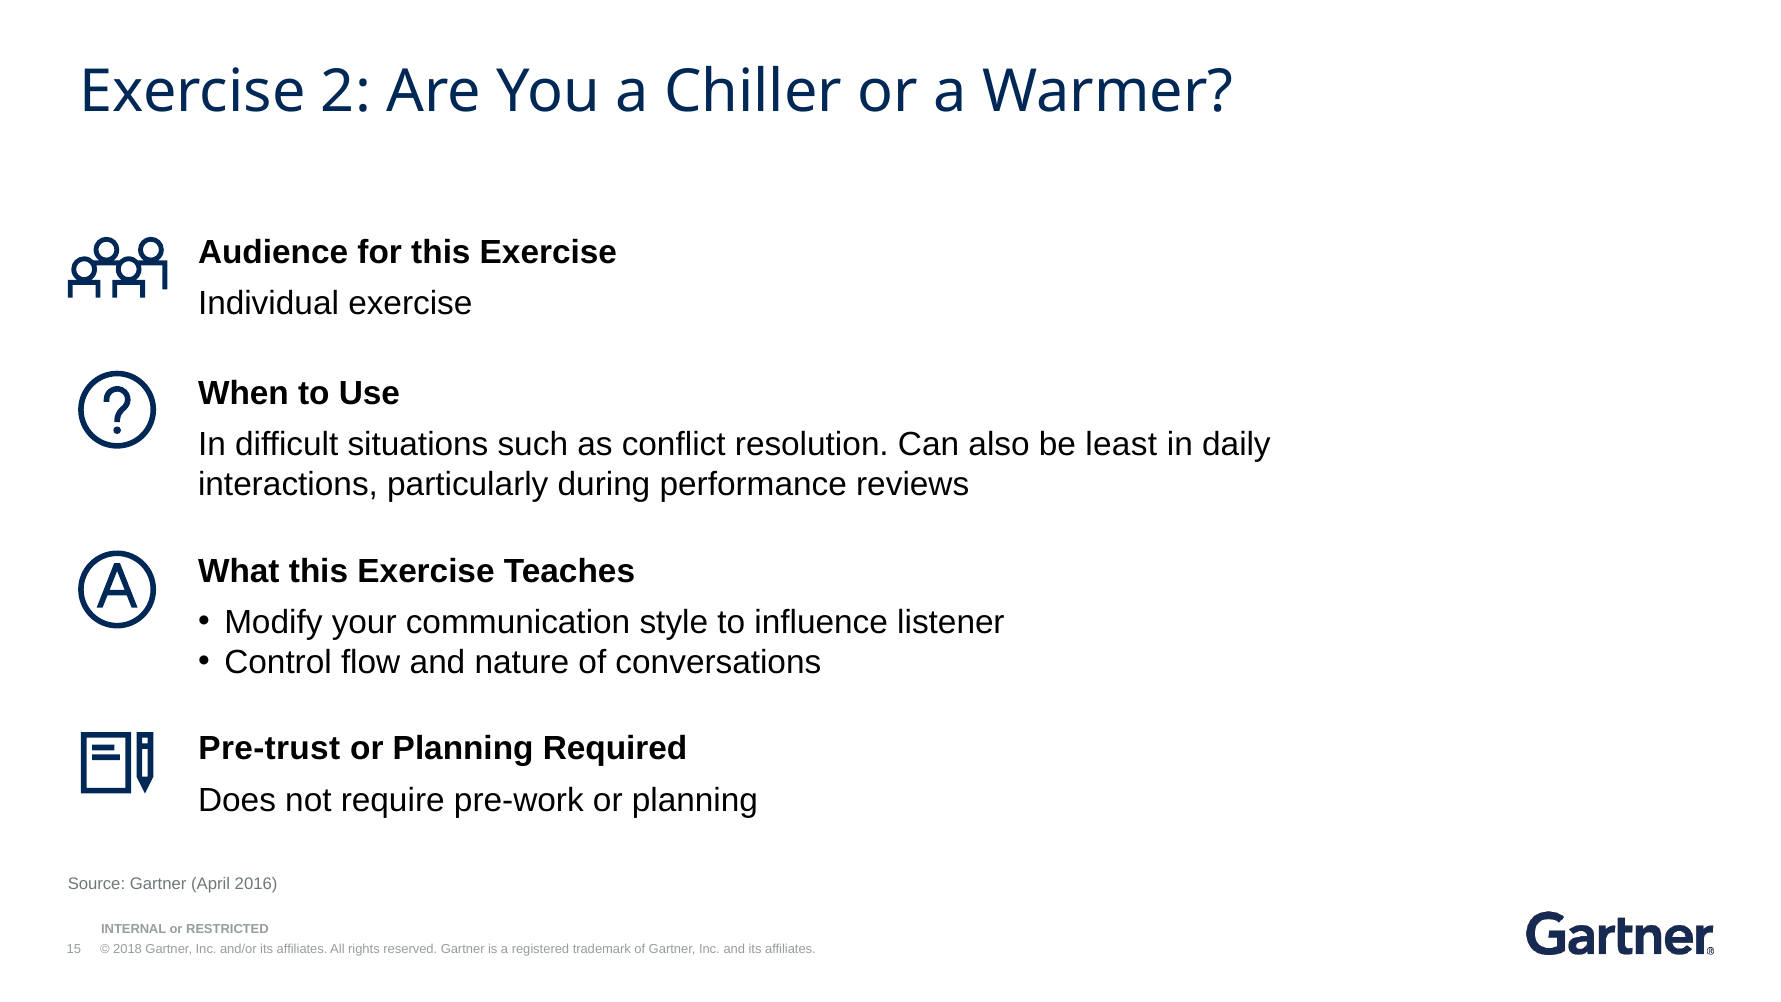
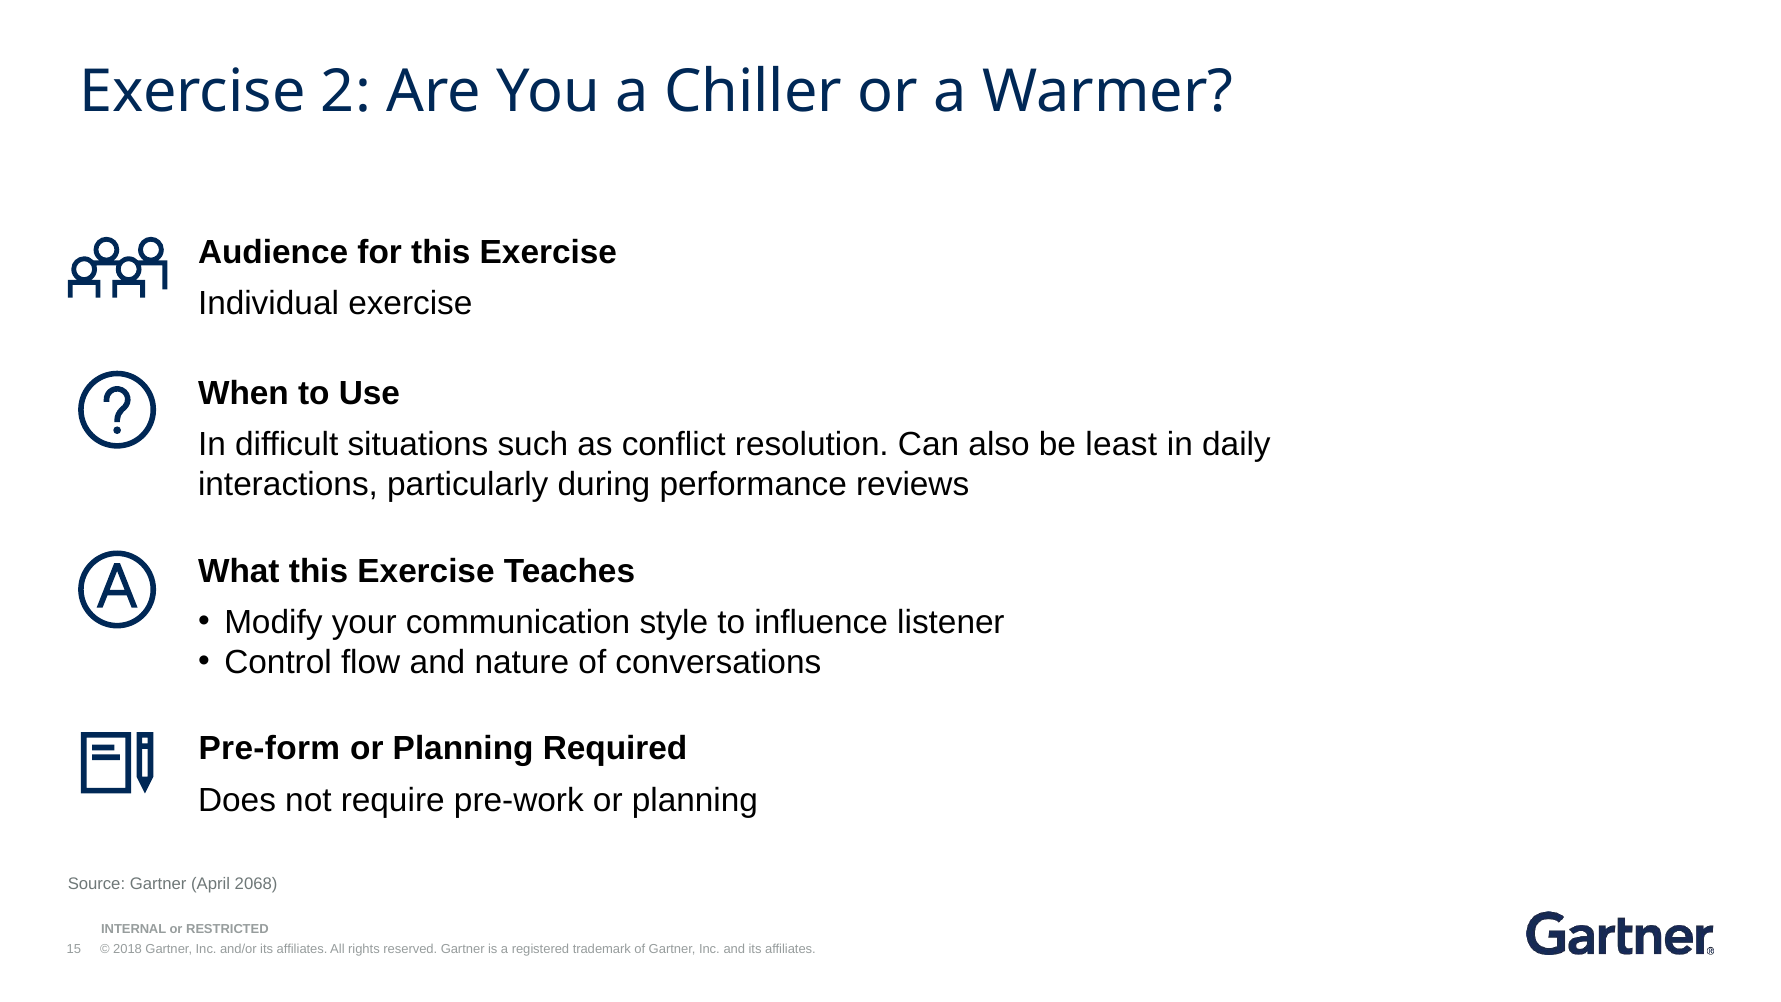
Pre-trust: Pre-trust -> Pre-form
2016: 2016 -> 2068
